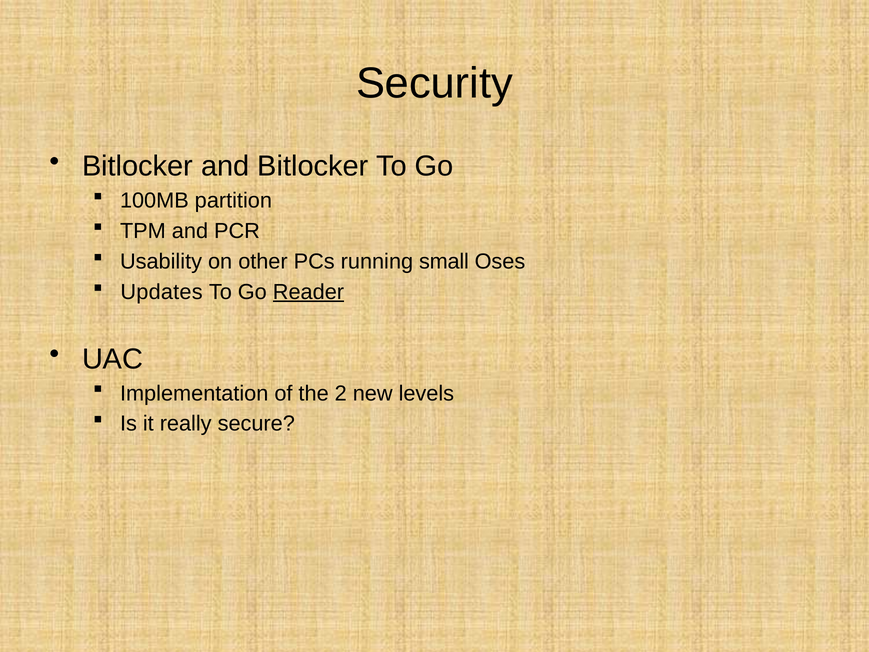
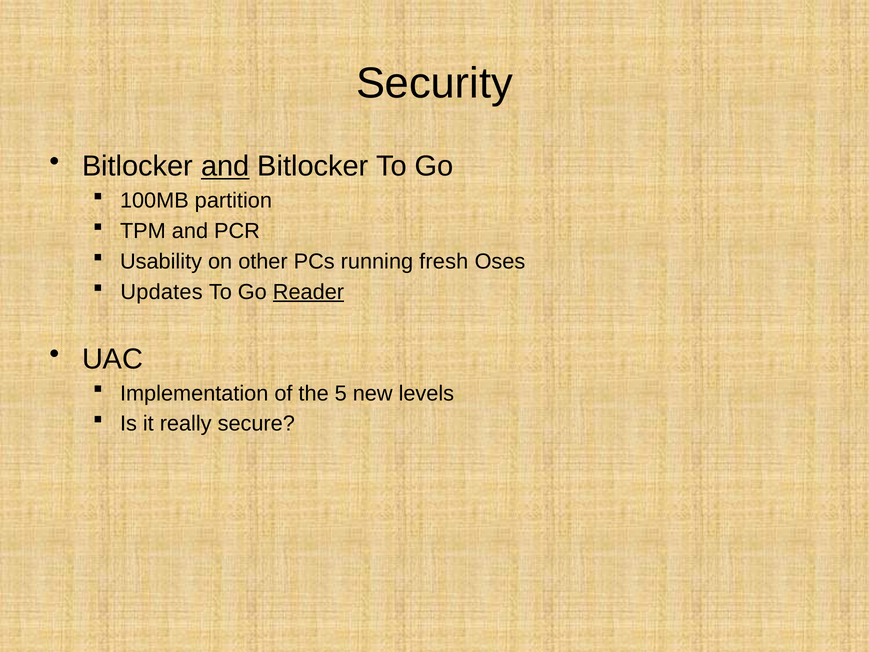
and at (225, 166) underline: none -> present
small: small -> fresh
2: 2 -> 5
